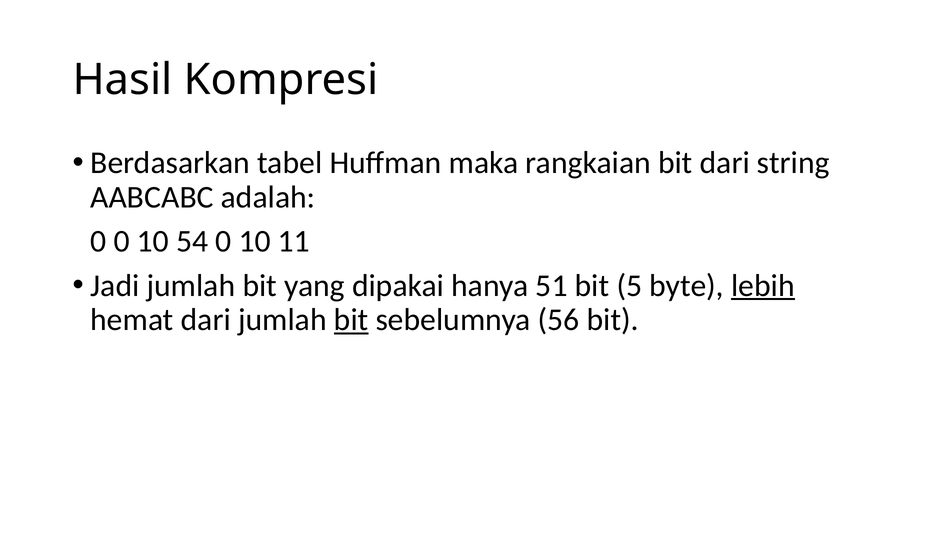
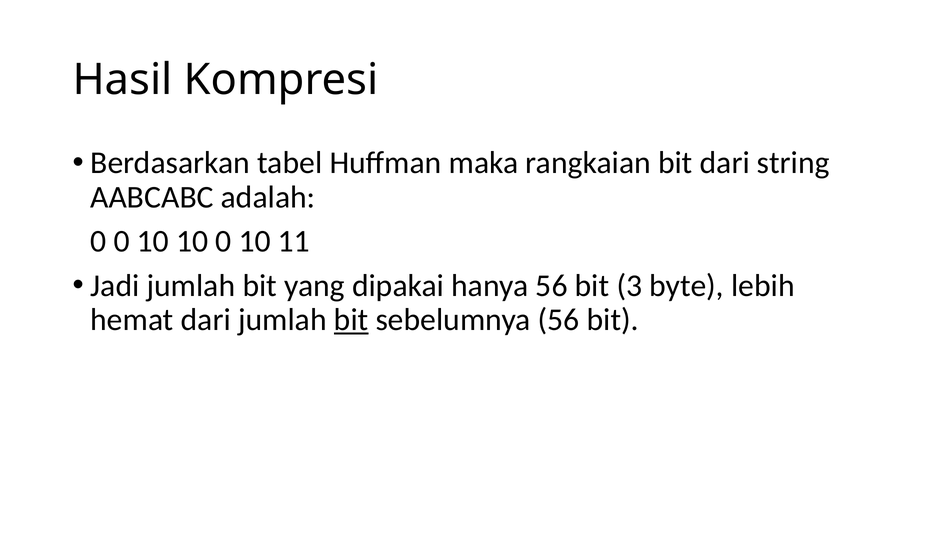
10 54: 54 -> 10
hanya 51: 51 -> 56
5: 5 -> 3
lebih underline: present -> none
